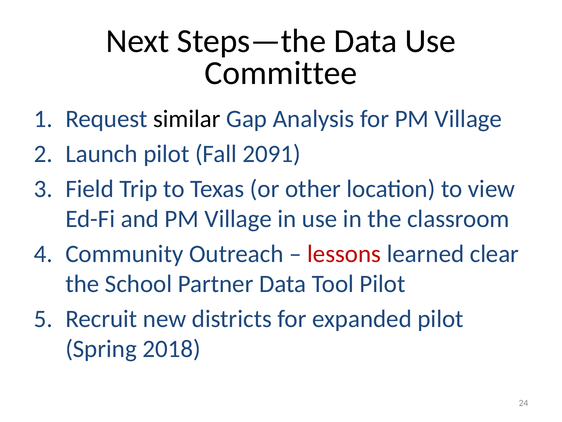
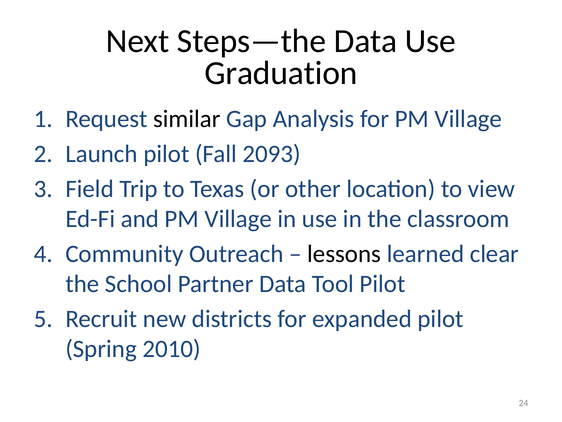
Committee: Committee -> Graduation
2091: 2091 -> 2093
lessons colour: red -> black
2018: 2018 -> 2010
